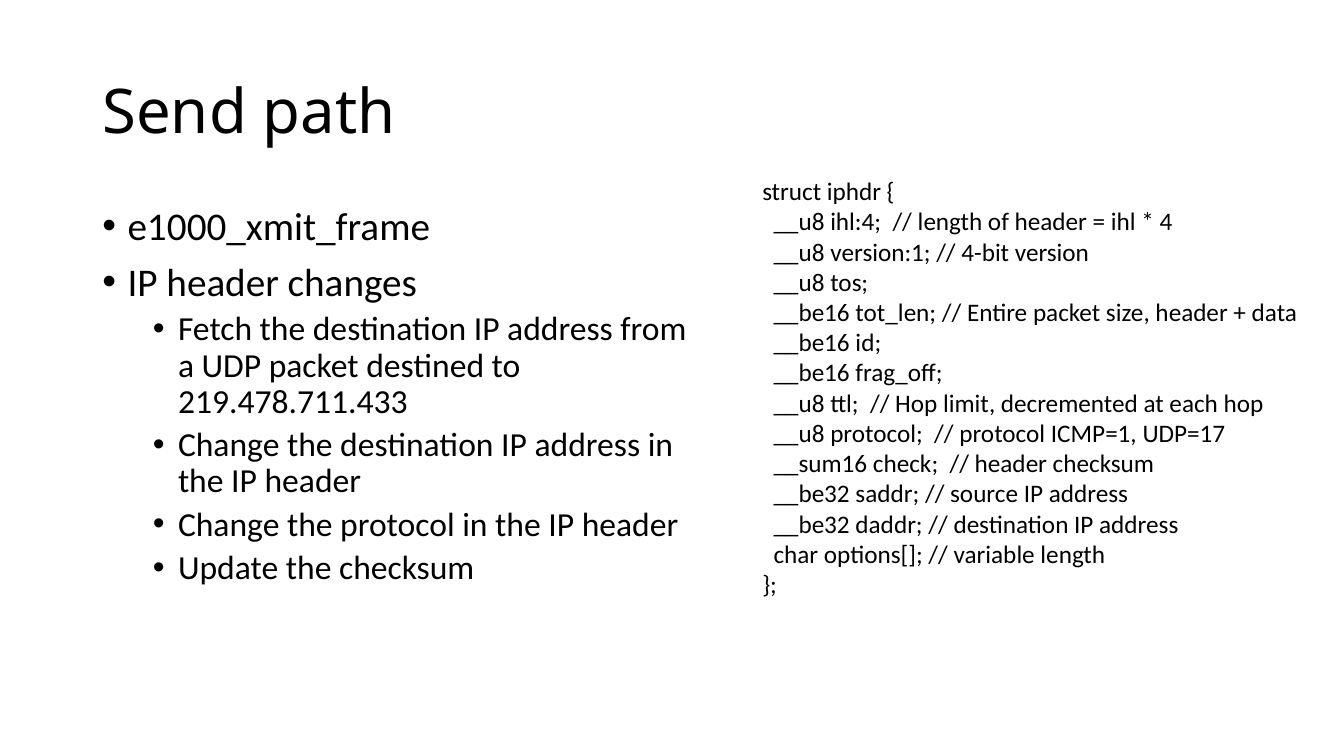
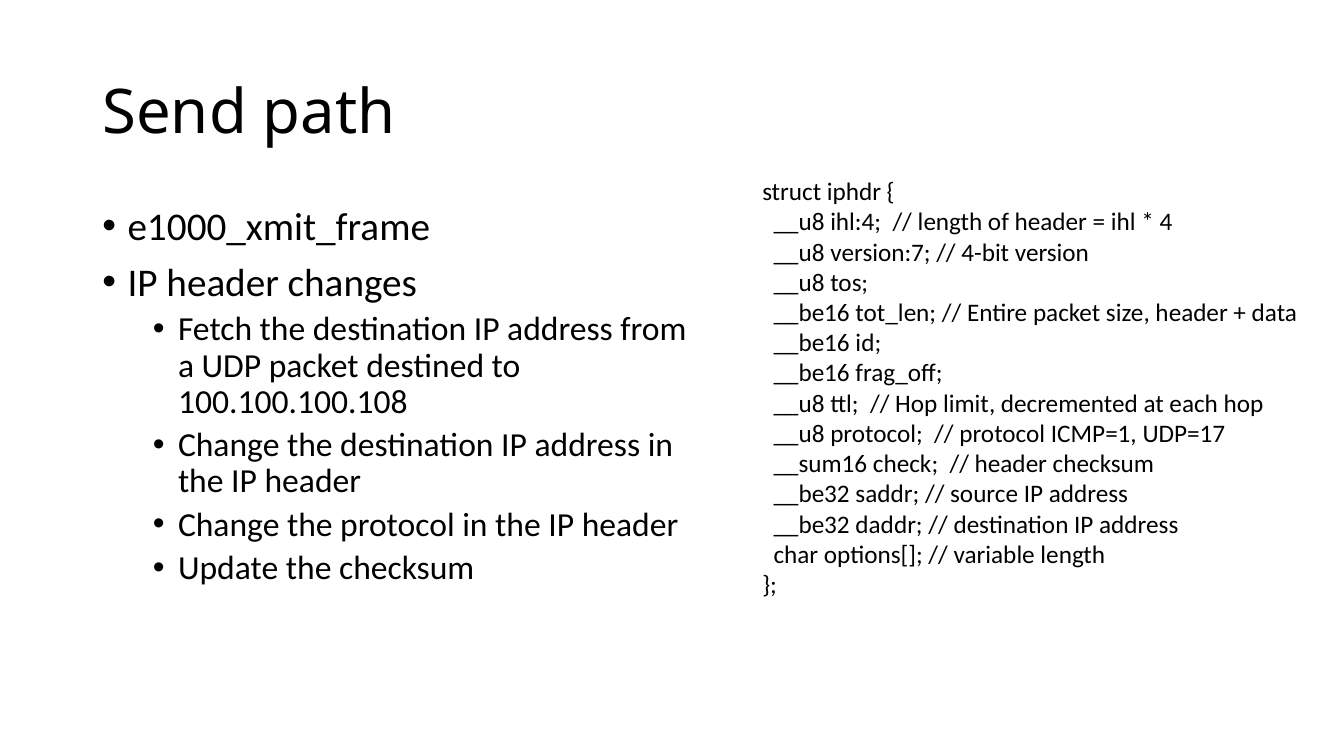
version:1: version:1 -> version:7
219.478.711.433: 219.478.711.433 -> 100.100.100.108
